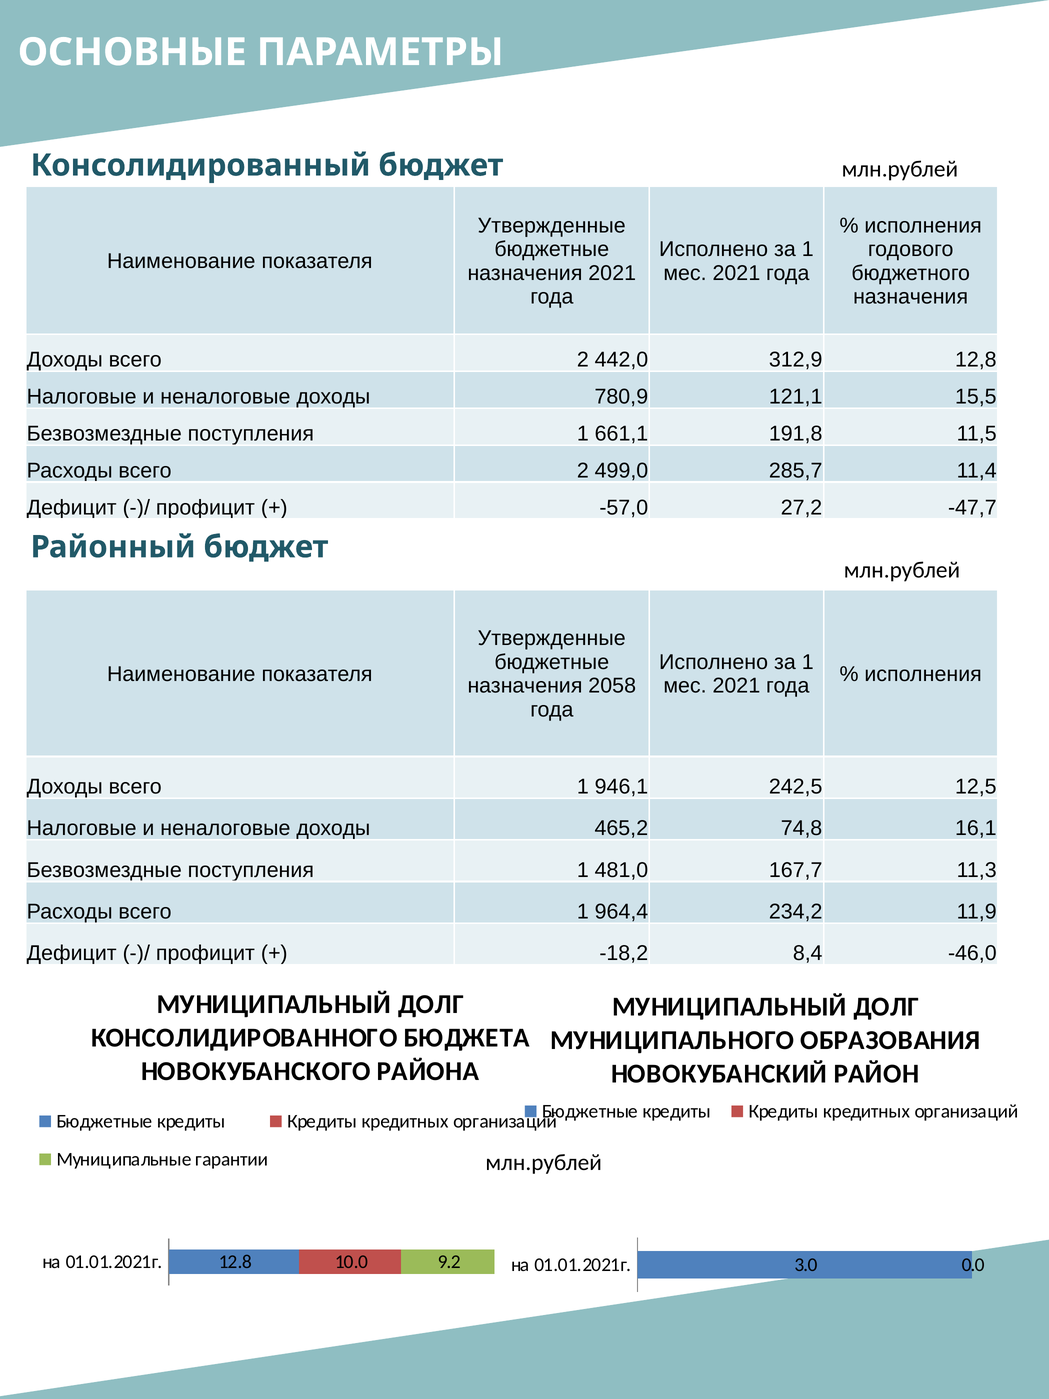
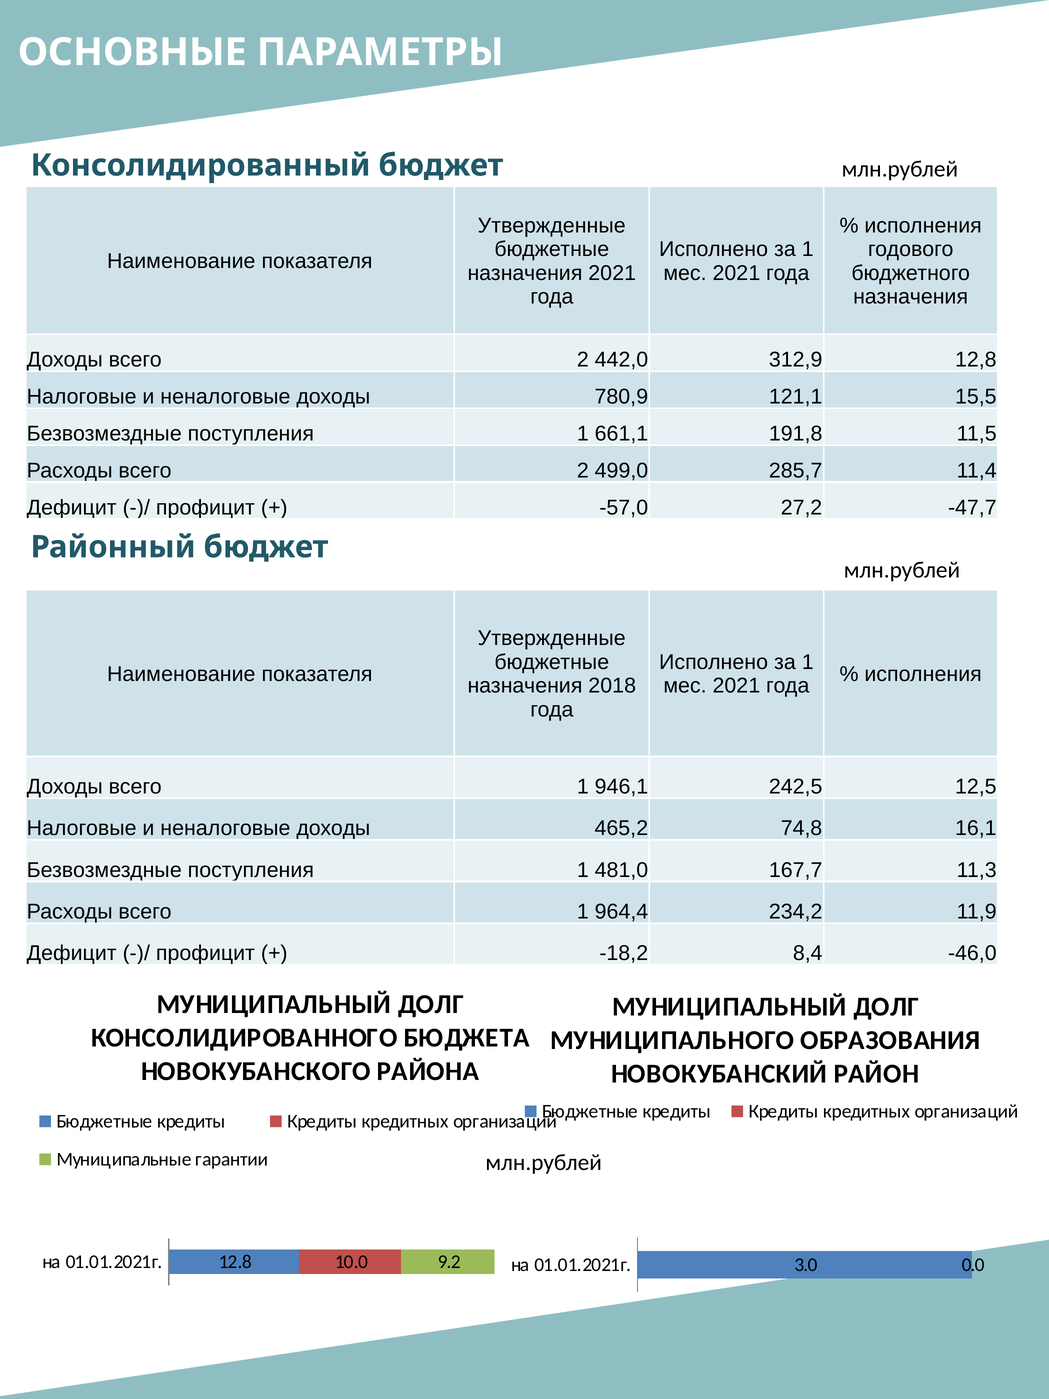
2058: 2058 -> 2018
